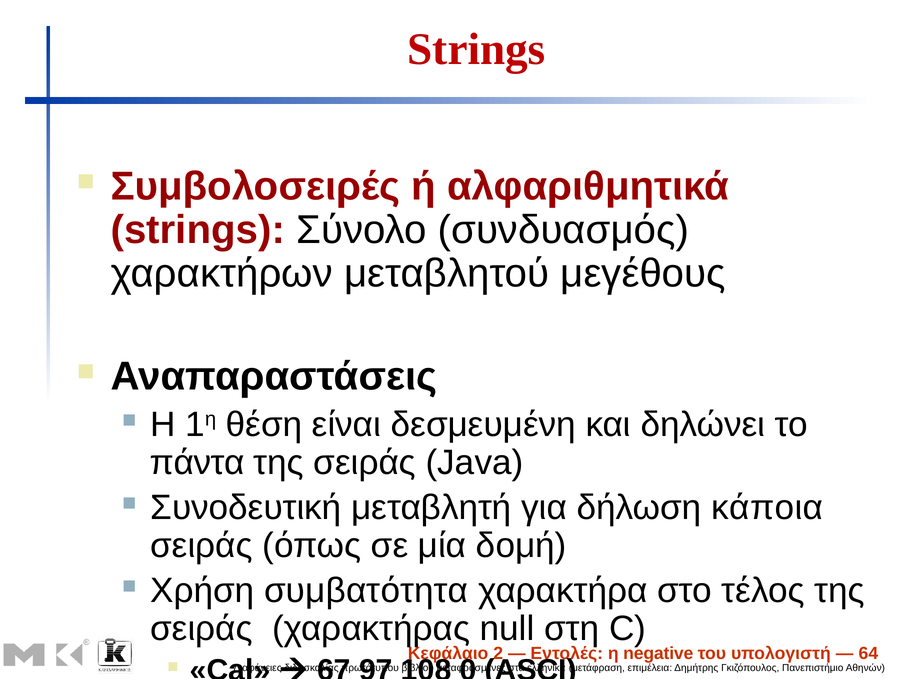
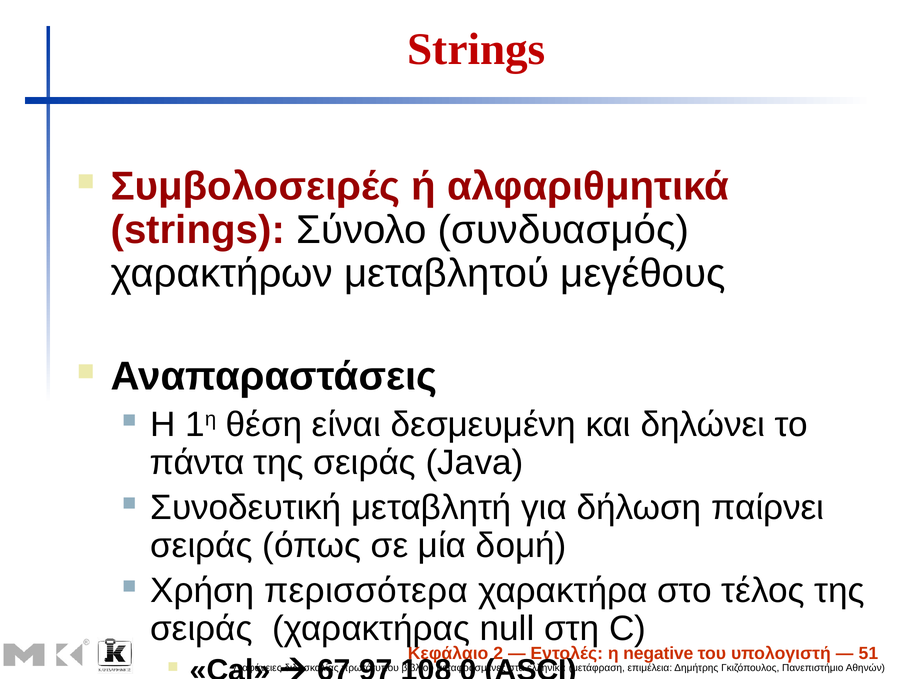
κάποια: κάποια -> παίρνει
συμβατότητα: συμβατότητα -> περισσότερα
64: 64 -> 51
